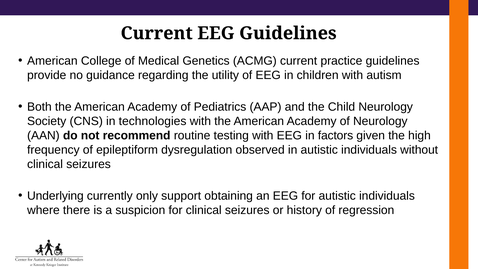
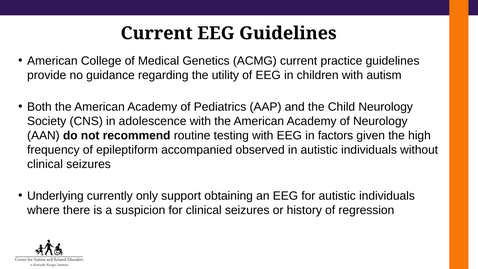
technologies: technologies -> adolescence
dysregulation: dysregulation -> accompanied
